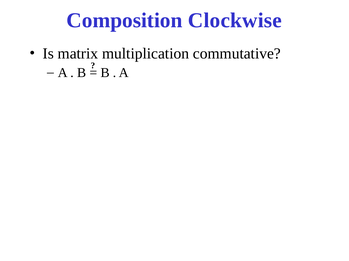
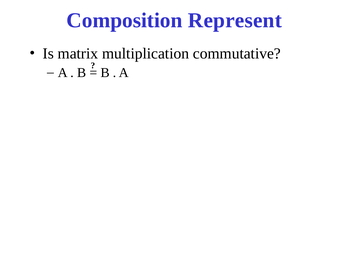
Clockwise: Clockwise -> Represent
